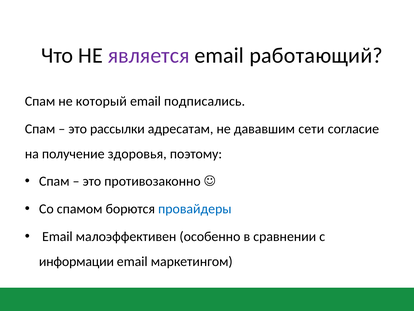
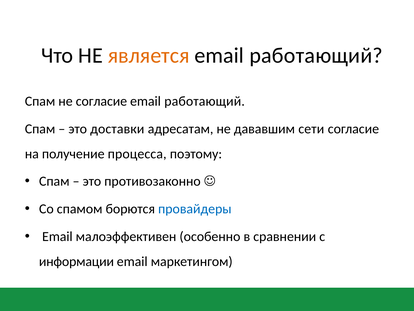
является colour: purple -> orange
не который: который -> согласие
подписались at (205, 101): подписались -> работающий
рассылки: рассылки -> доставки
здоровья: здоровья -> процесса
